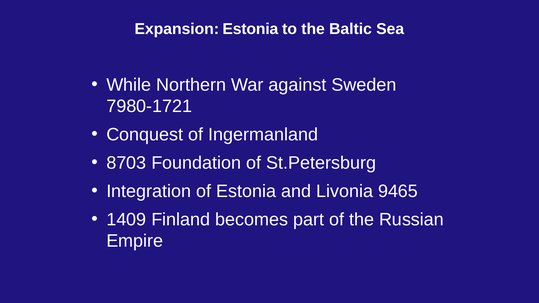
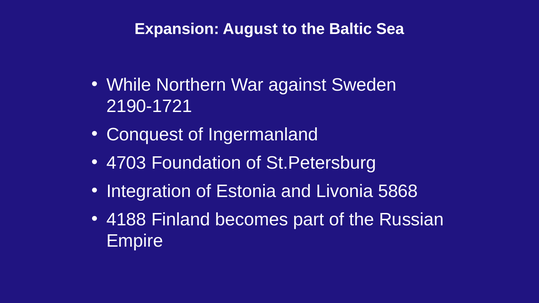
Expansion Estonia: Estonia -> August
7980-1721: 7980-1721 -> 2190-1721
8703: 8703 -> 4703
9465: 9465 -> 5868
1409: 1409 -> 4188
